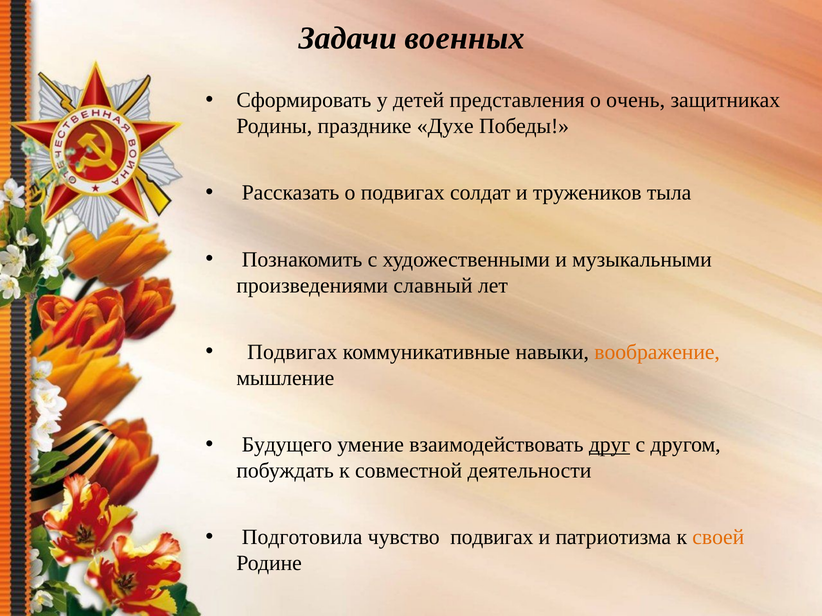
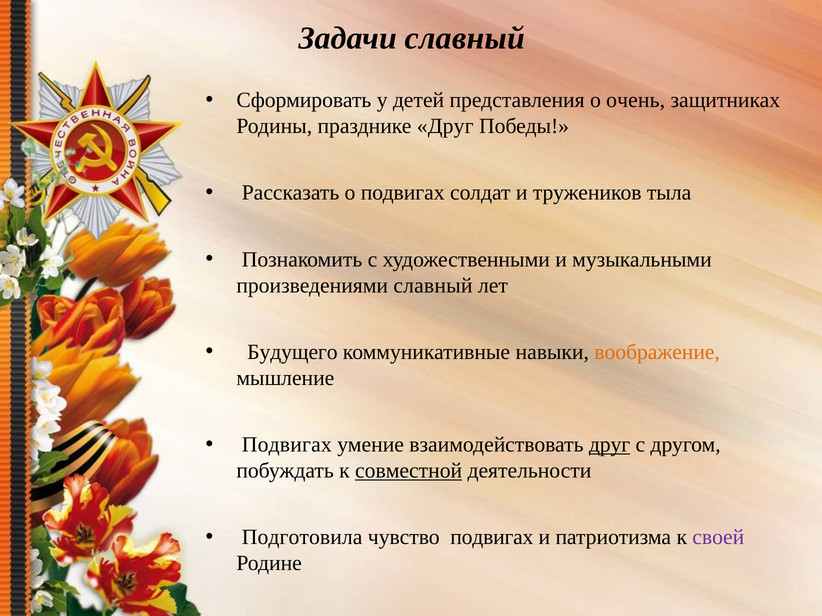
Задачи военных: военных -> славный
празднике Духе: Духе -> Друг
Подвигах at (292, 352): Подвигах -> Будущего
Будущего at (287, 445): Будущего -> Подвигах
совместной underline: none -> present
своей colour: orange -> purple
